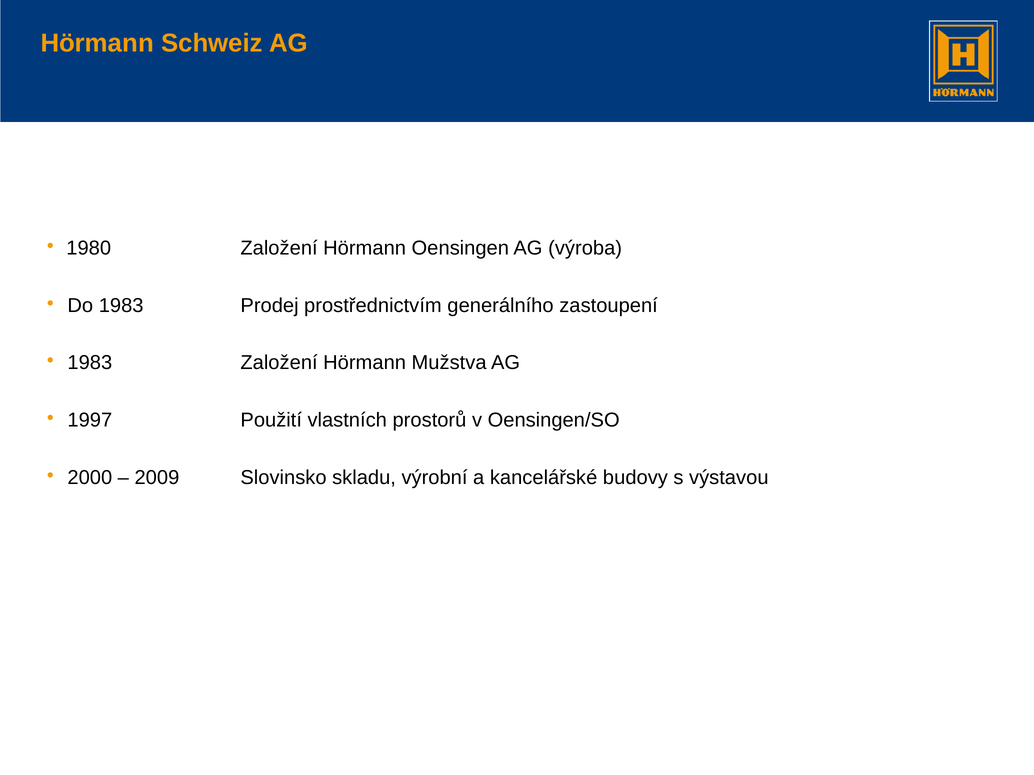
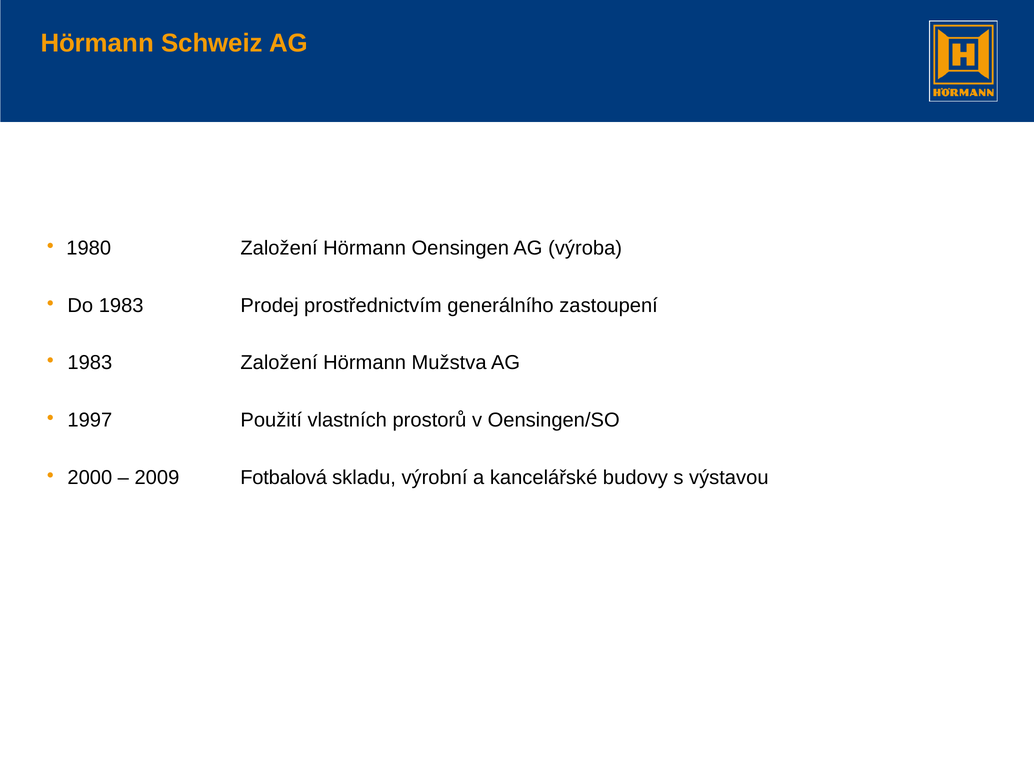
Slovinsko: Slovinsko -> Fotbalová
